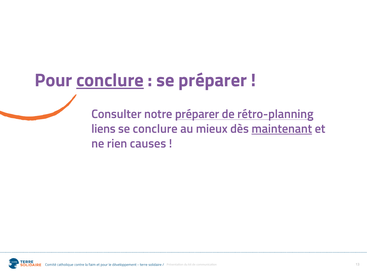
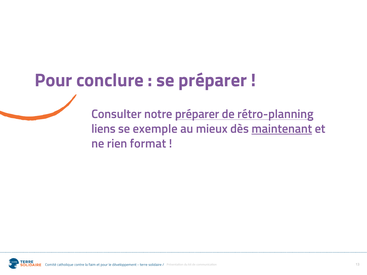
conclure at (110, 81) underline: present -> none
se conclure: conclure -> exemple
causes: causes -> format
